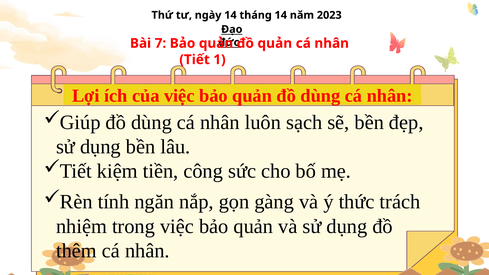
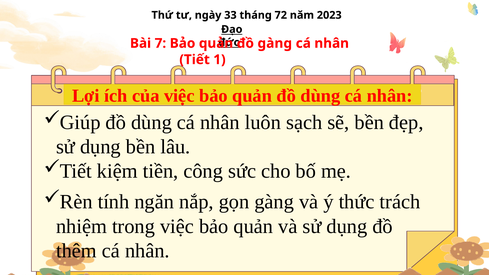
ngày 14: 14 -> 33
tháng 14: 14 -> 72
đồ quản: quản -> gàng
